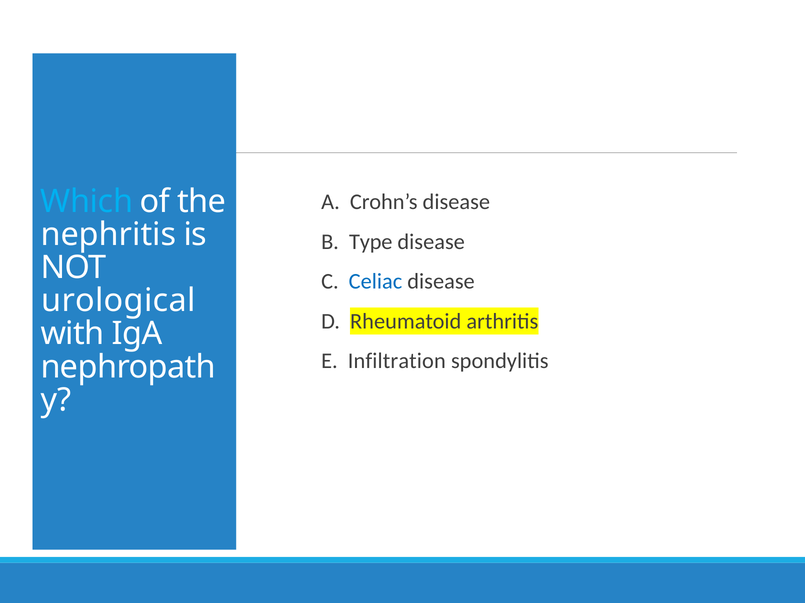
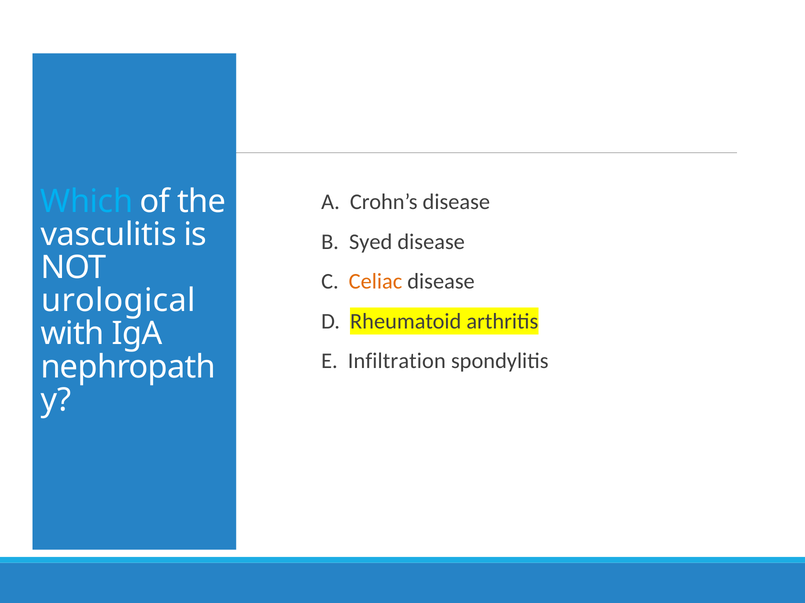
nephritis: nephritis -> vasculitis
Type: Type -> Syed
Celiac colour: blue -> orange
